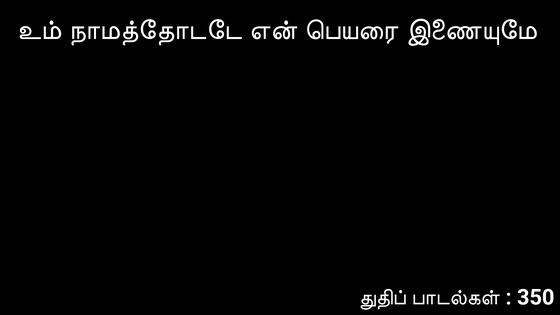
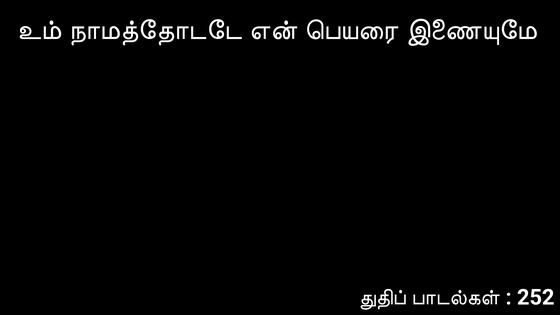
350: 350 -> 252
